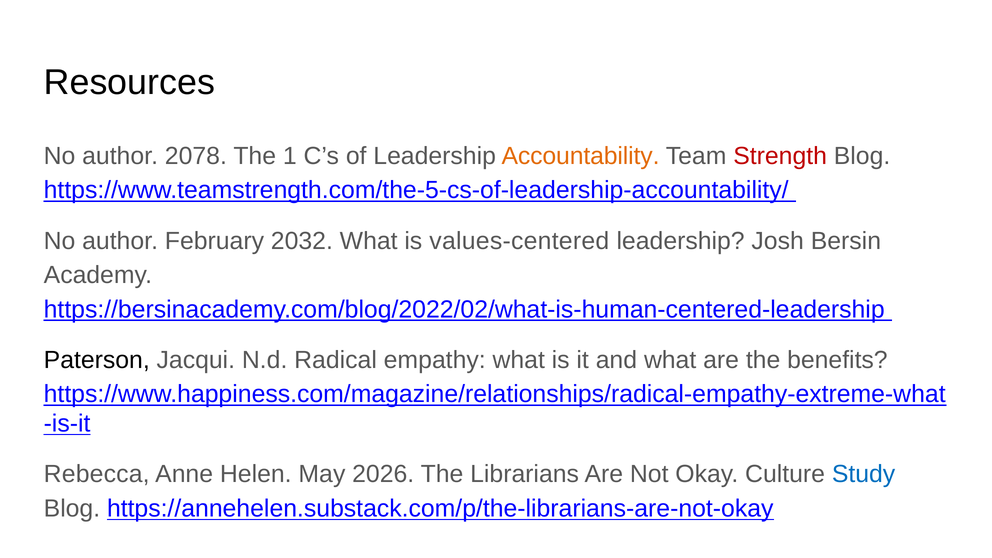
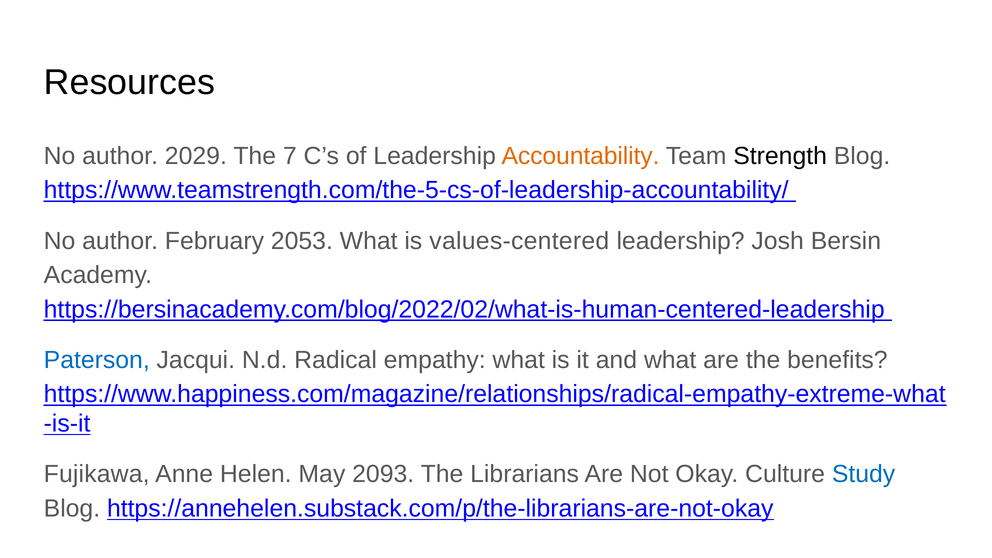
2078: 2078 -> 2029
1: 1 -> 7
Strength colour: red -> black
2032: 2032 -> 2053
Paterson colour: black -> blue
Rebecca: Rebecca -> Fujikawa
2026: 2026 -> 2093
